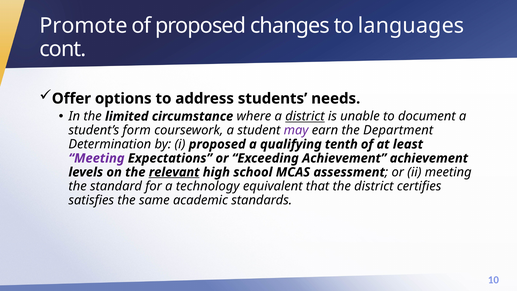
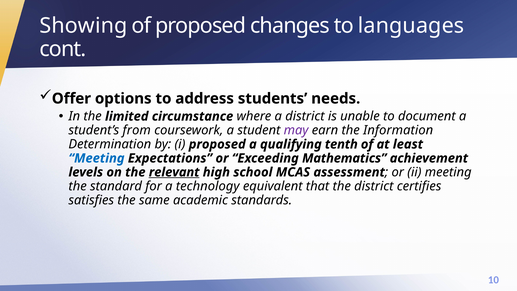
Promote: Promote -> Showing
district at (305, 116) underline: present -> none
form: form -> from
Department: Department -> Information
Meeting at (97, 158) colour: purple -> blue
Exceeding Achievement: Achievement -> Mathematics
